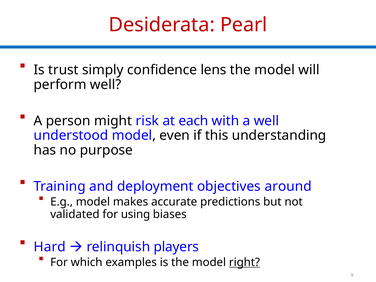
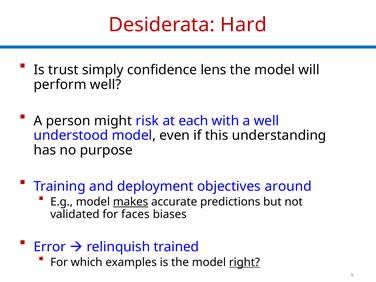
Pearl: Pearl -> Hard
makes underline: none -> present
using: using -> faces
Hard: Hard -> Error
players: players -> trained
